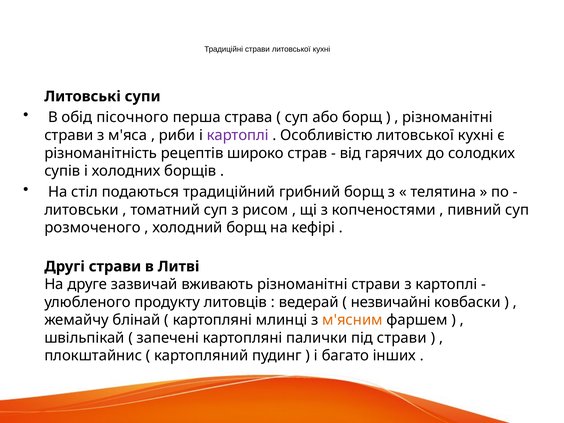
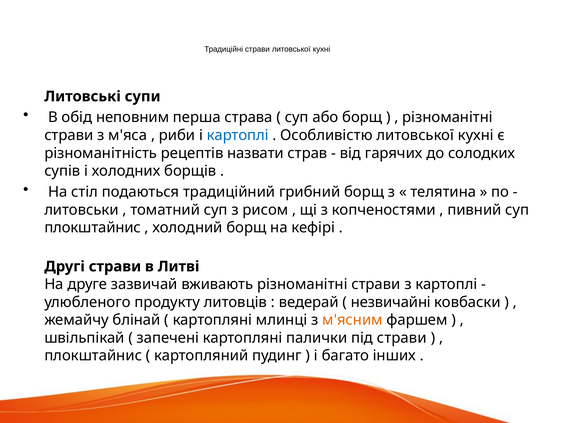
пісочного: пісочного -> неповним
картоплі at (238, 135) colour: purple -> blue
широко: широко -> назвати
розмоченого at (93, 228): розмоченого -> плокштайнис
